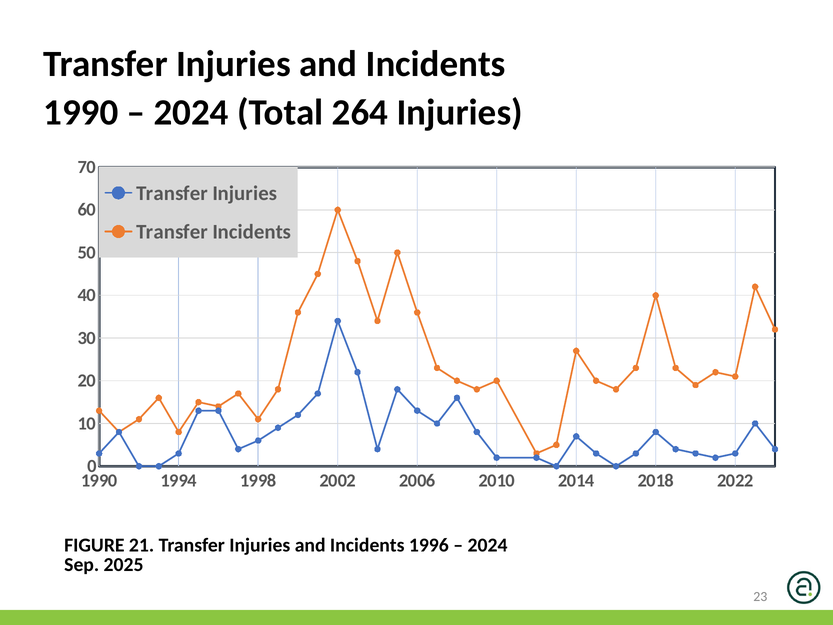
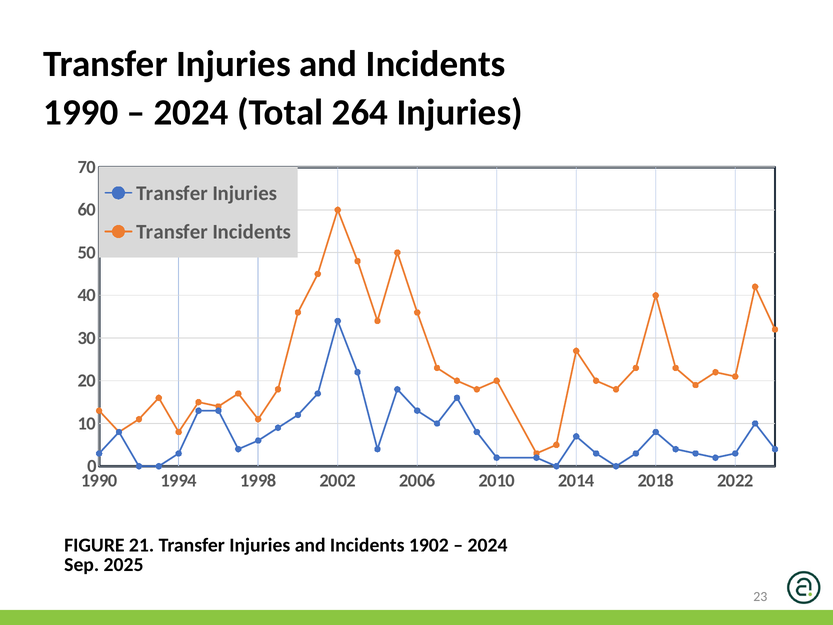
1996: 1996 -> 1902
